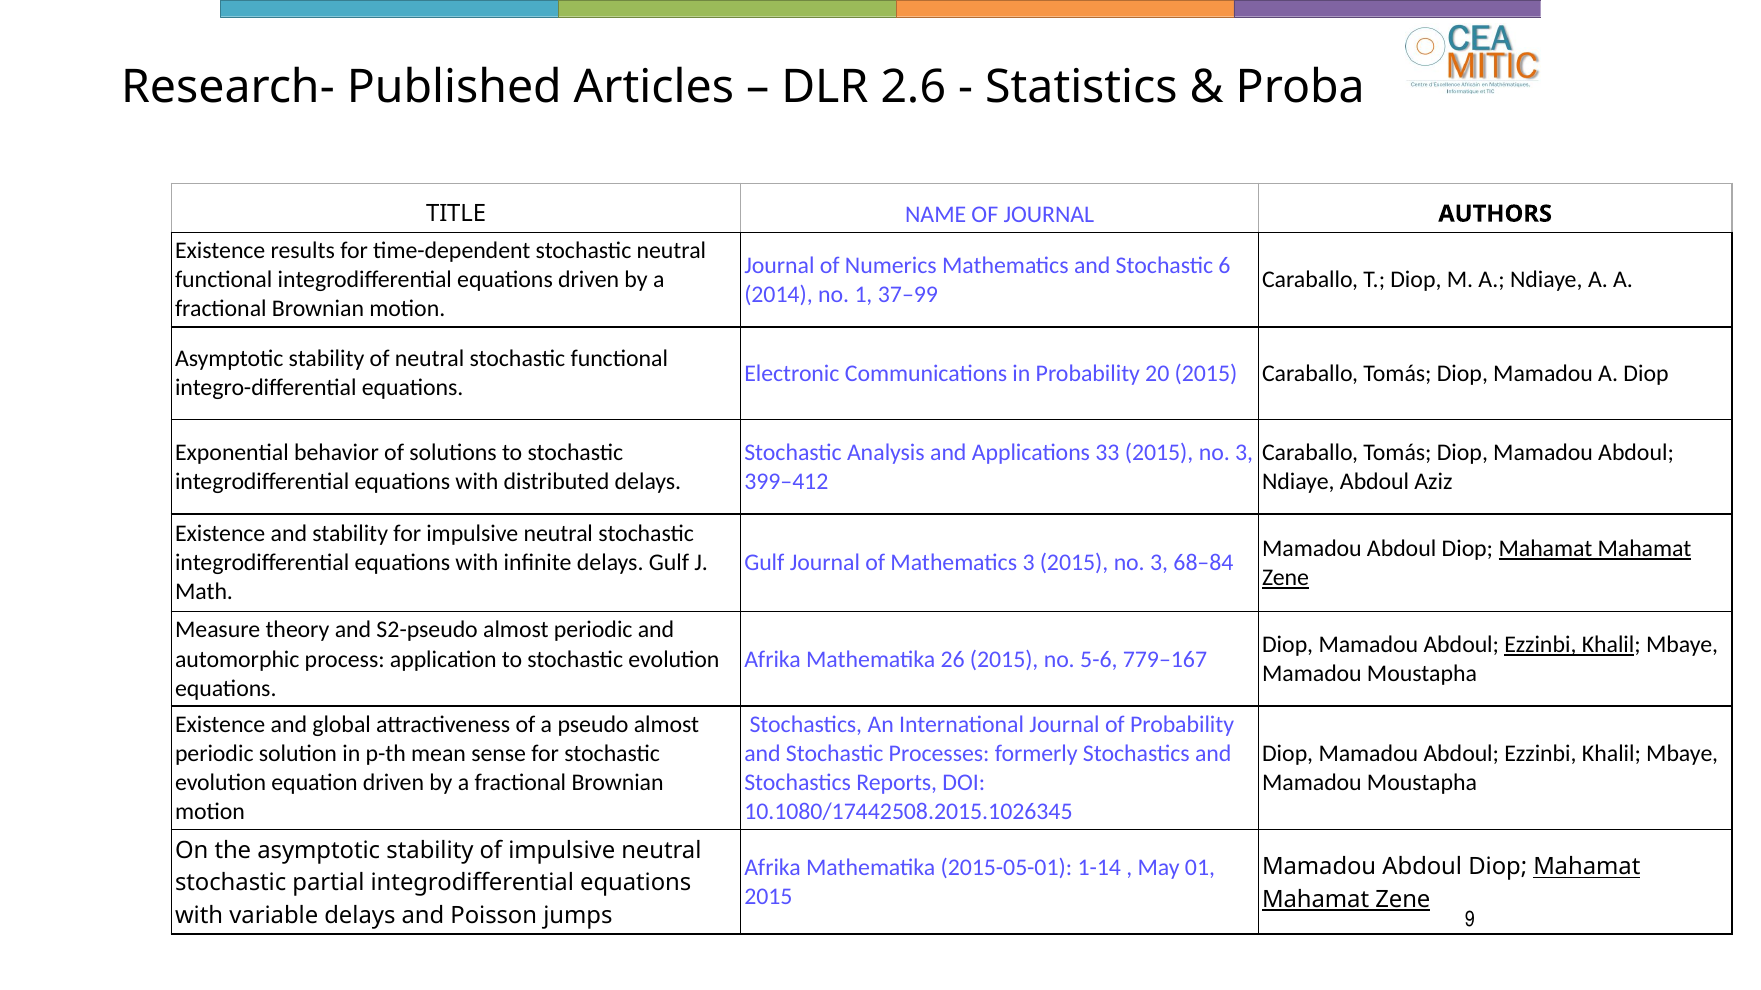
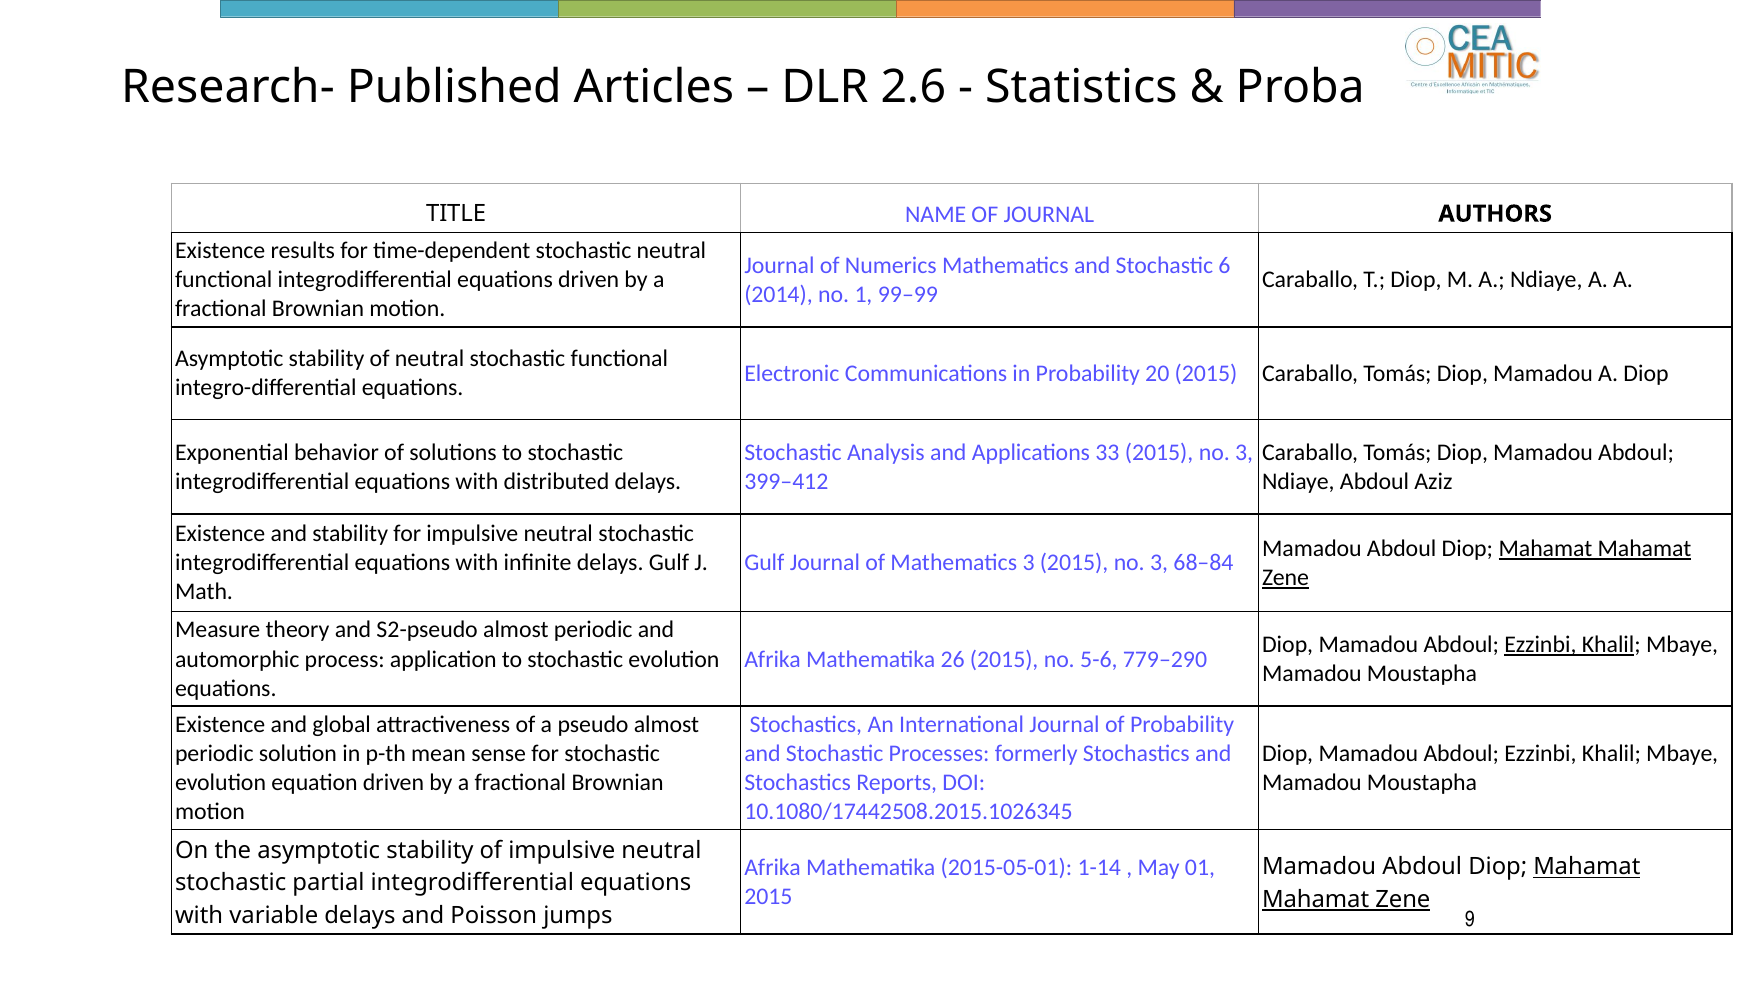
37–99: 37–99 -> 99–99
779–167: 779–167 -> 779–290
